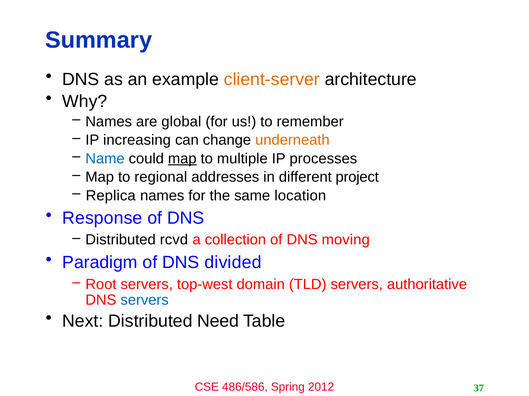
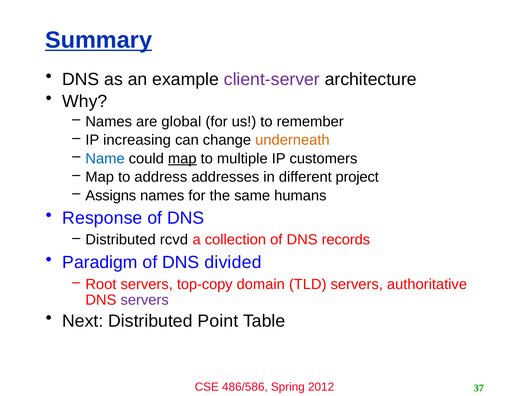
Summary underline: none -> present
client-server colour: orange -> purple
processes: processes -> customers
regional: regional -> address
Replica: Replica -> Assigns
location: location -> humans
moving: moving -> records
top-west: top-west -> top-copy
servers at (145, 301) colour: blue -> purple
Need: Need -> Point
